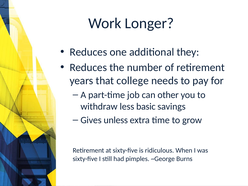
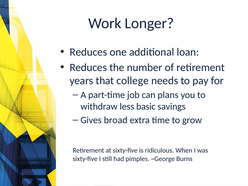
they: they -> loan
other: other -> plans
unless: unless -> broad
